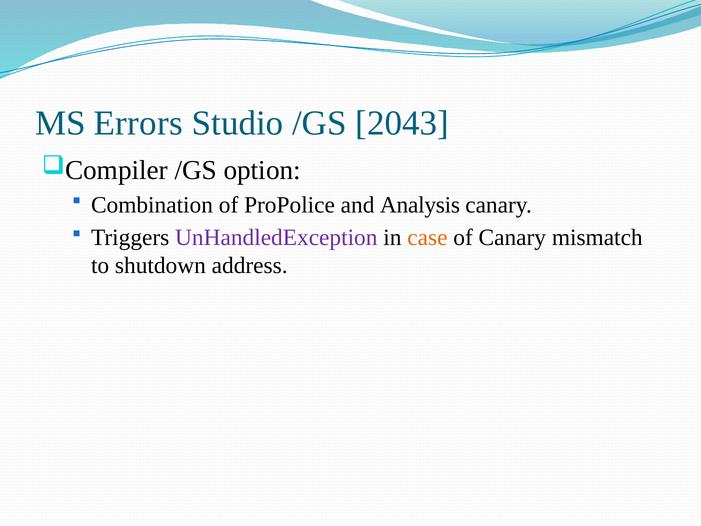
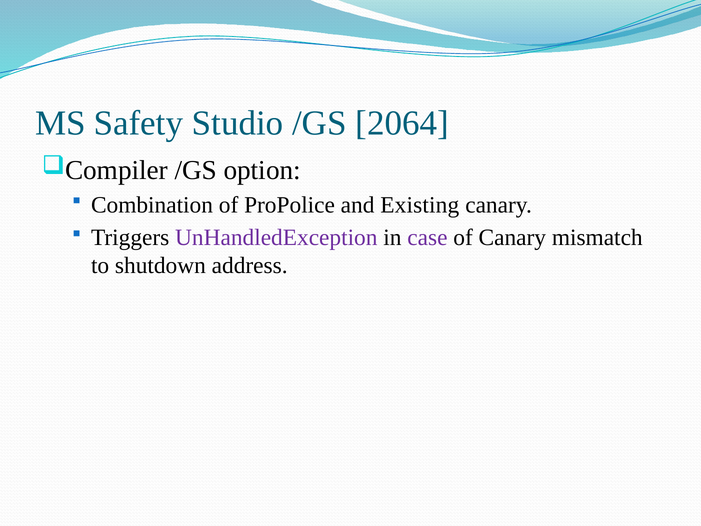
Errors: Errors -> Safety
2043: 2043 -> 2064
Analysis: Analysis -> Existing
case colour: orange -> purple
